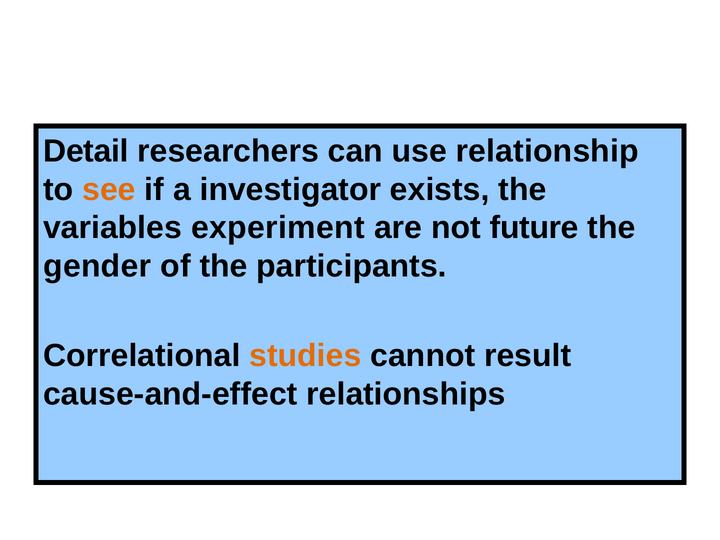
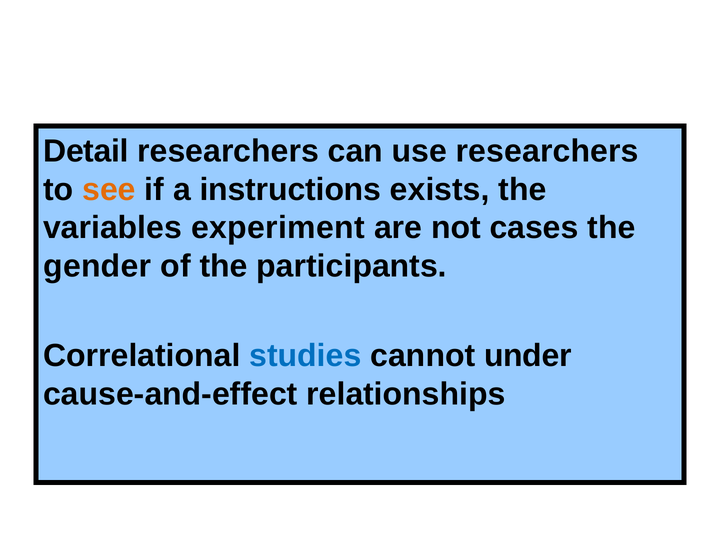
use relationship: relationship -> researchers
investigator: investigator -> instructions
future: future -> cases
studies colour: orange -> blue
result: result -> under
